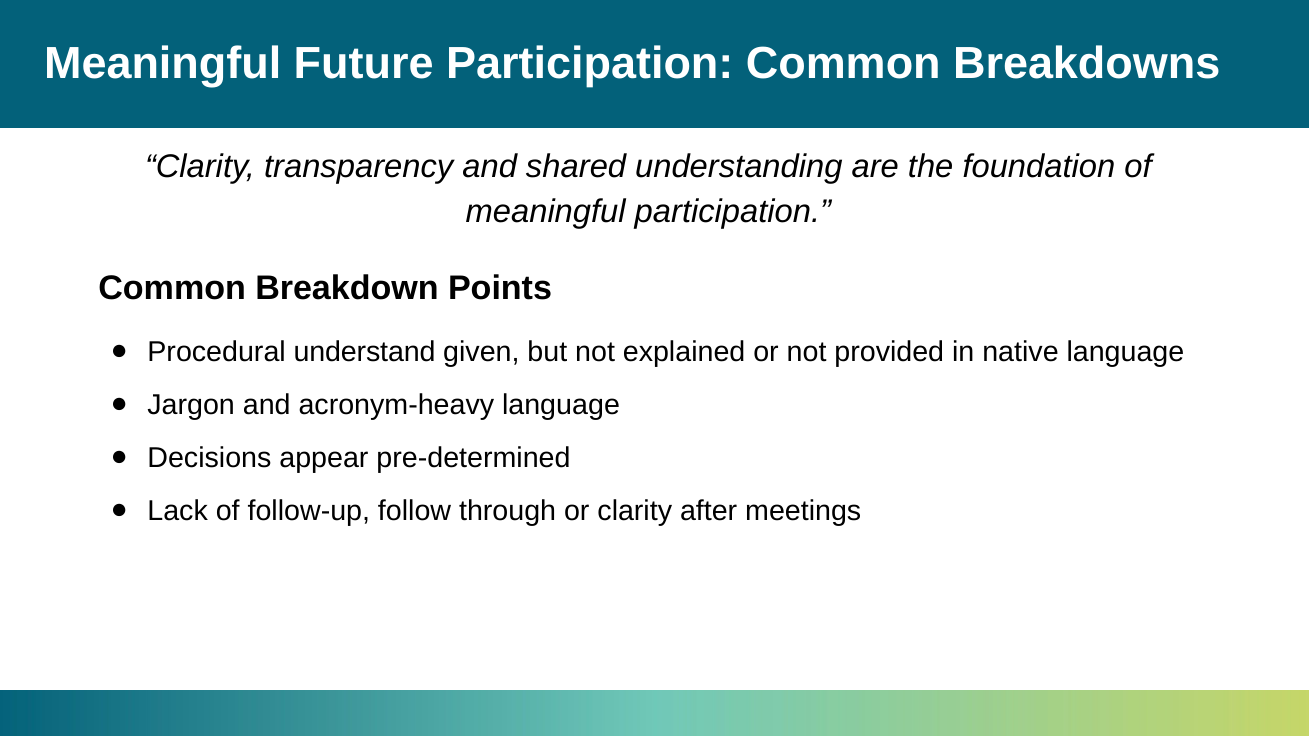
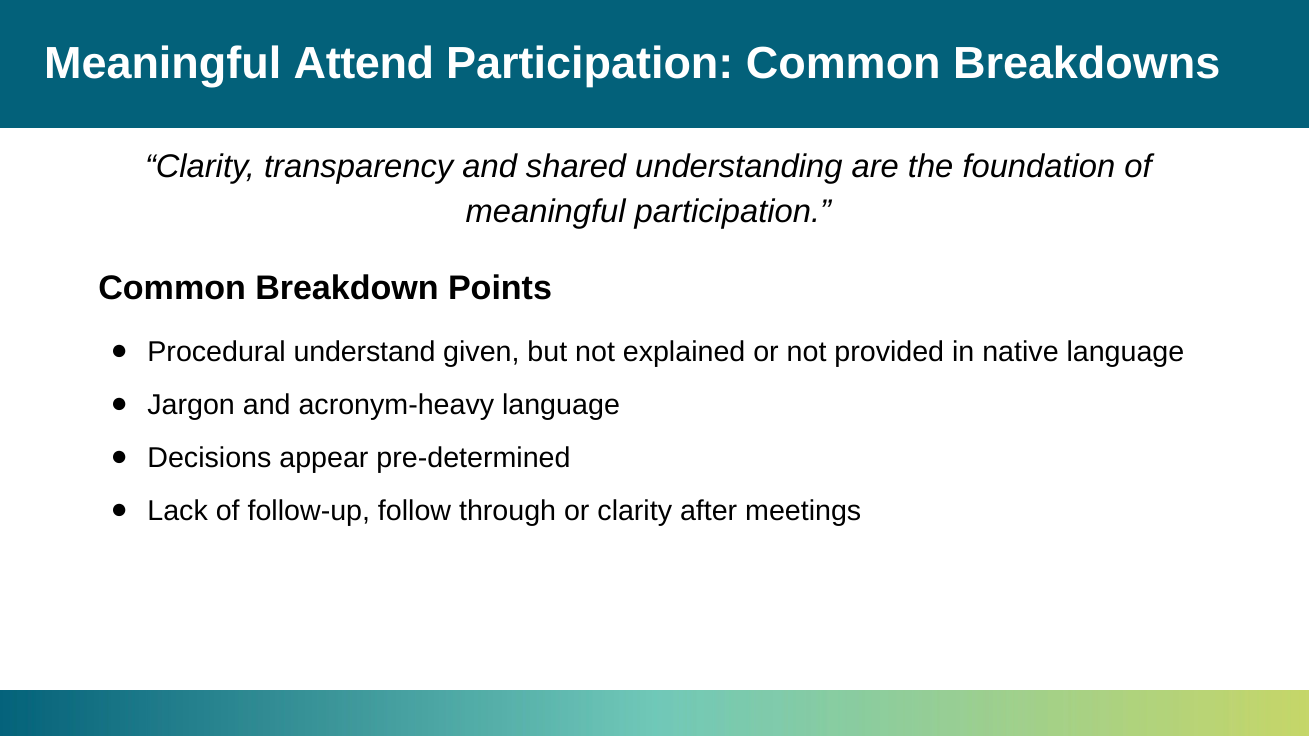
Future: Future -> Attend
